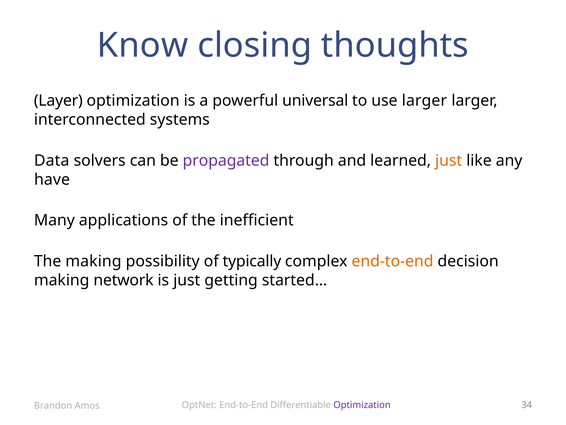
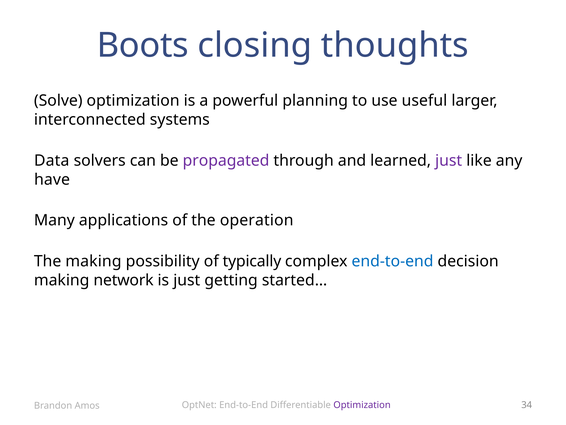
Know: Know -> Boots
Layer: Layer -> Solve
universal: universal -> planning
use larger: larger -> useful
just at (449, 160) colour: orange -> purple
inefficient: inefficient -> operation
end-to-end at (393, 261) colour: orange -> blue
